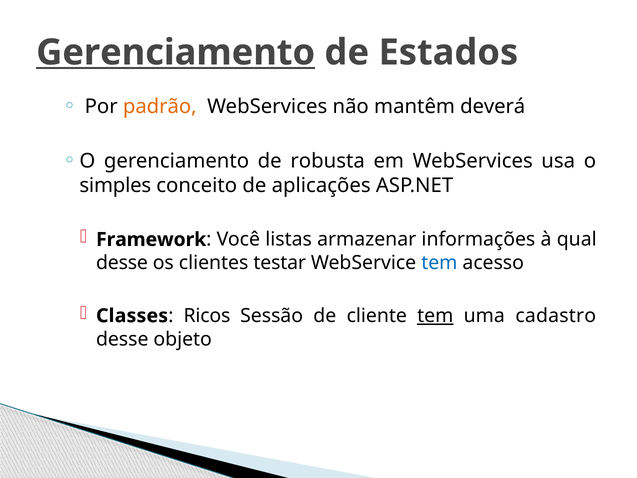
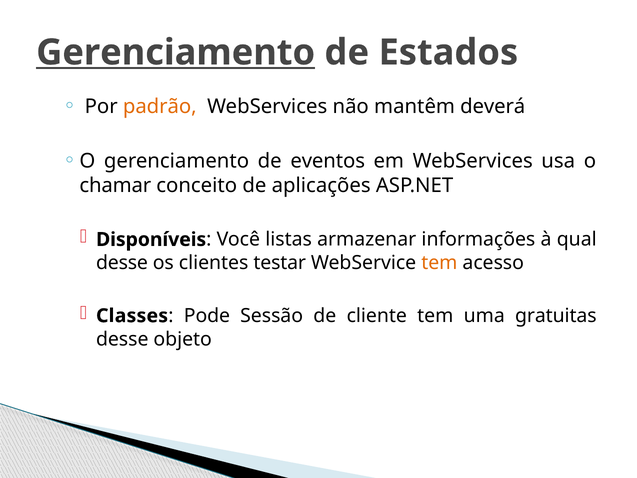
robusta: robusta -> eventos
simples: simples -> chamar
Framework: Framework -> Disponíveis
tem at (439, 263) colour: blue -> orange
Ricos: Ricos -> Pode
tem at (435, 316) underline: present -> none
cadastro: cadastro -> gratuitas
